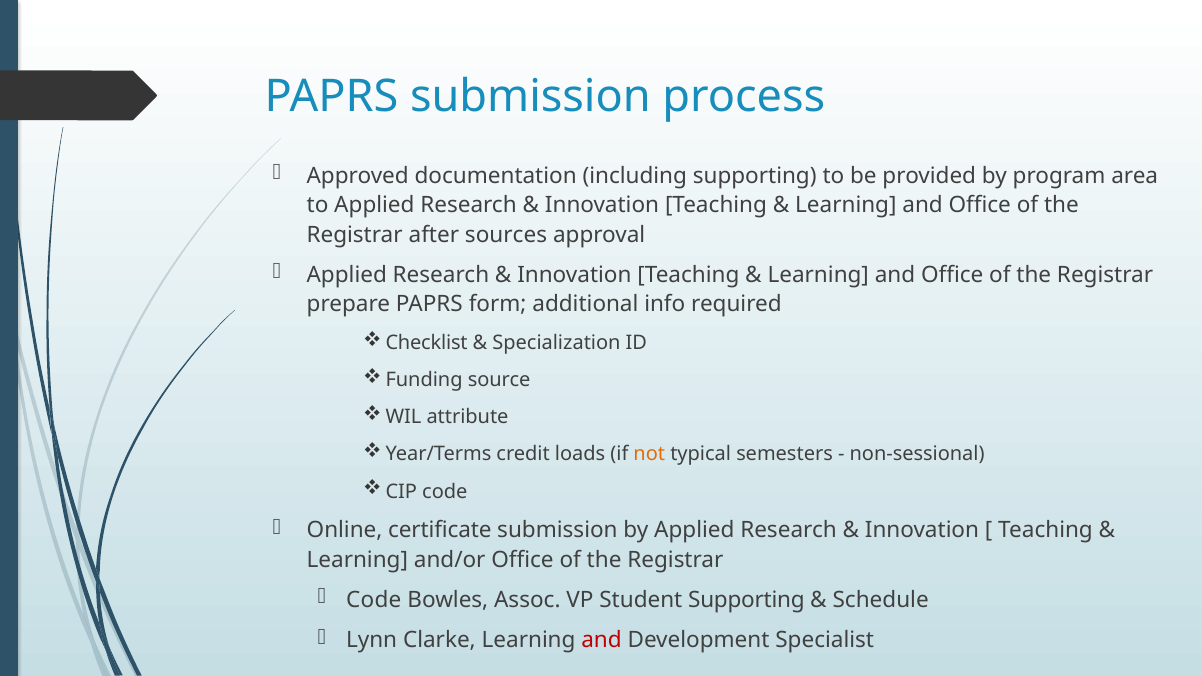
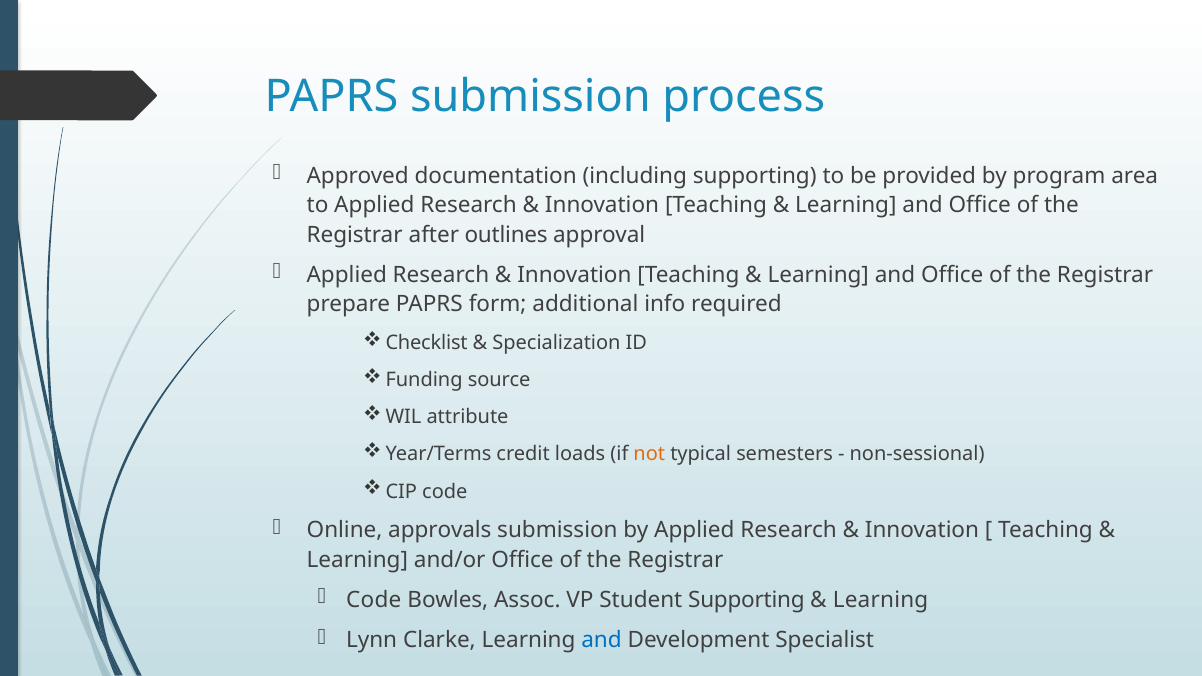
sources: sources -> outlines
certificate: certificate -> approvals
Schedule at (881, 600): Schedule -> Learning
and at (602, 641) colour: red -> blue
